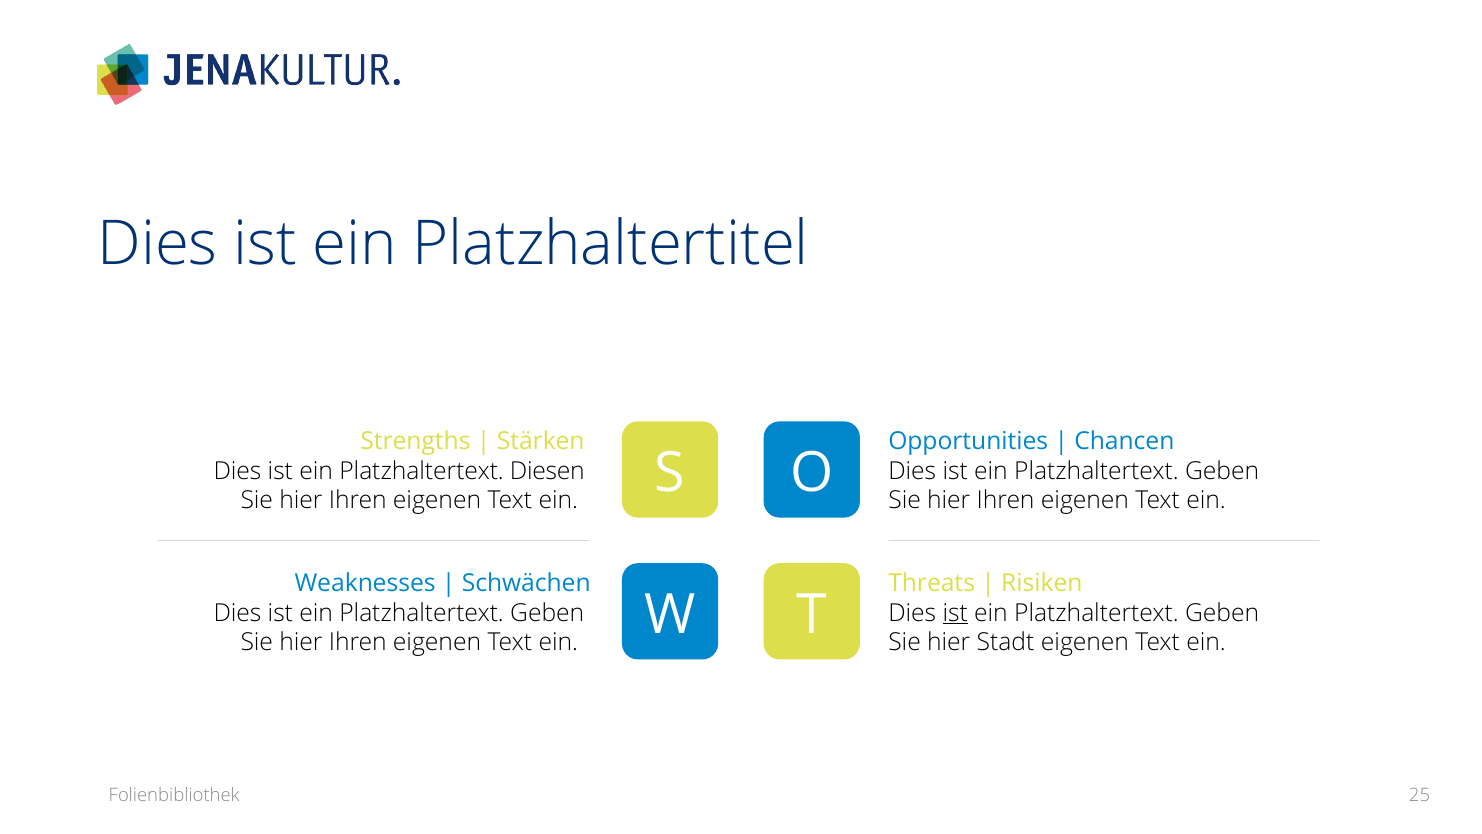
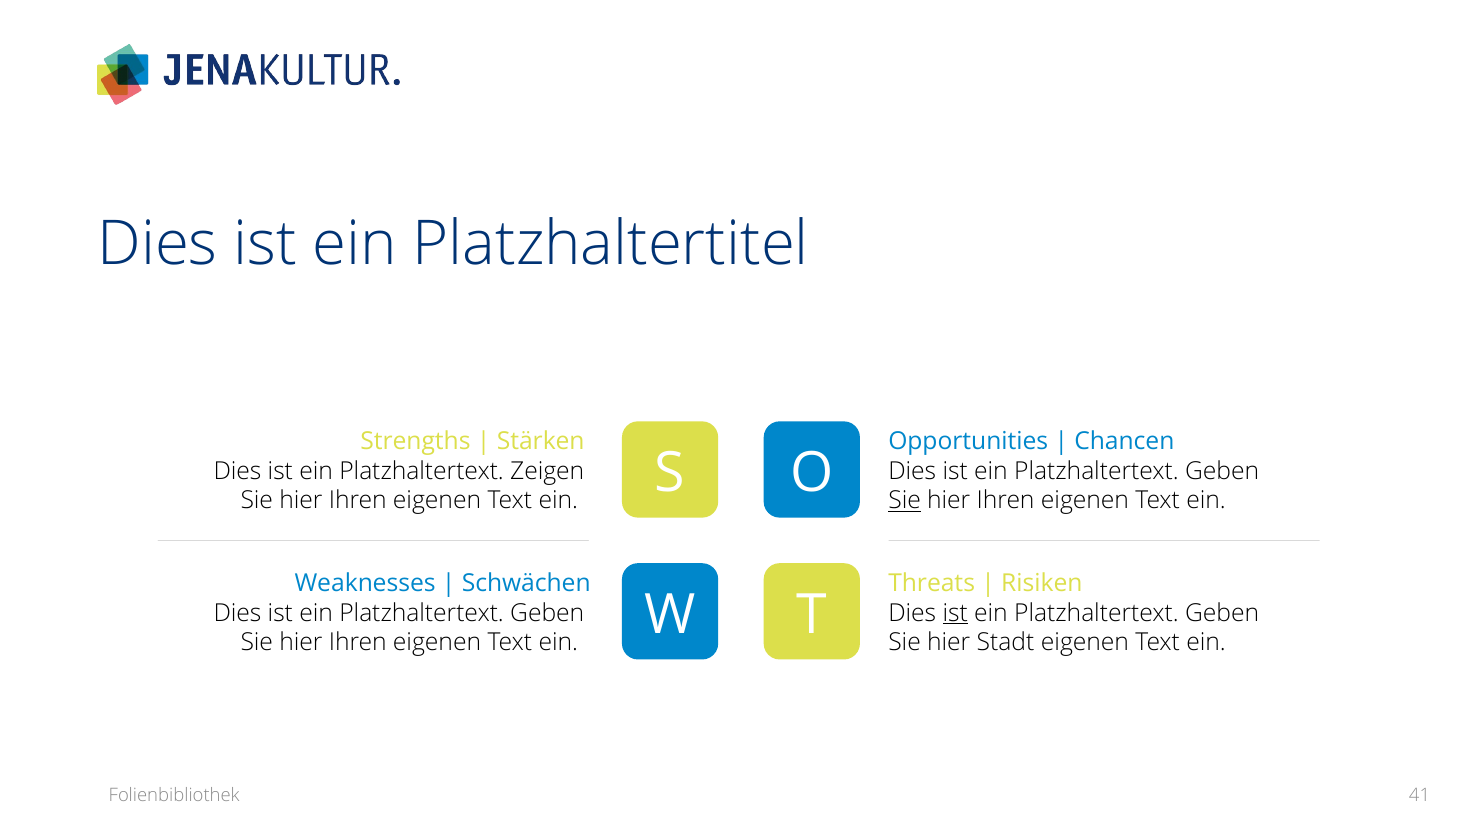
Diesen: Diesen -> Zeigen
Sie at (905, 501) underline: none -> present
25: 25 -> 41
